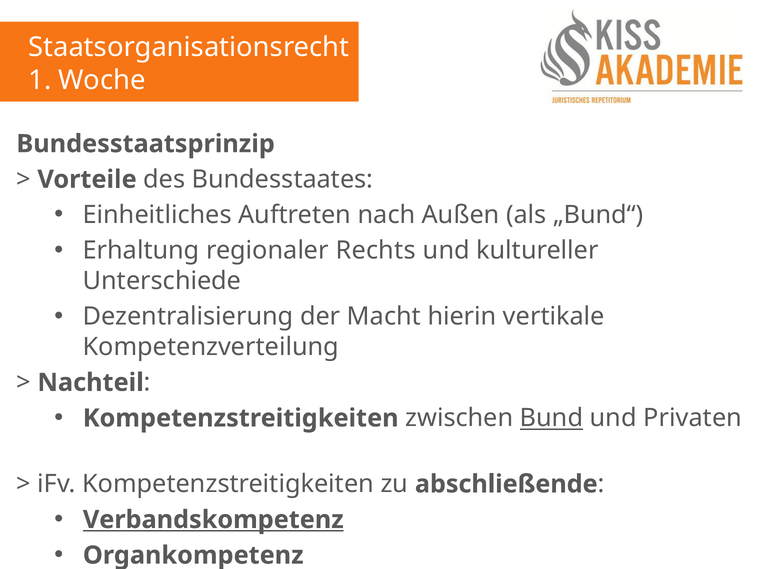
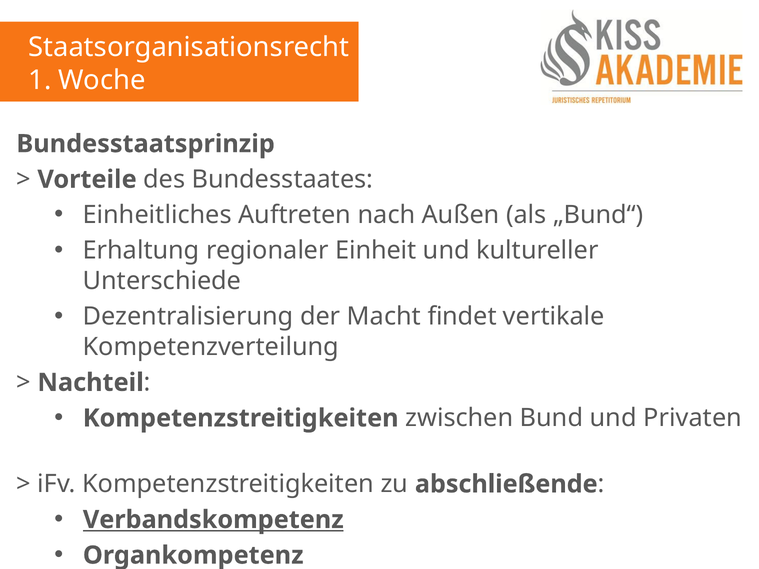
Rechts: Rechts -> Einheit
hierin: hierin -> findet
Bund underline: present -> none
